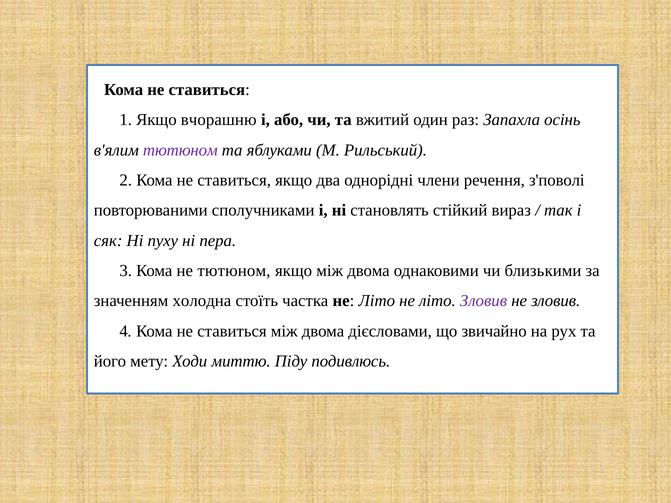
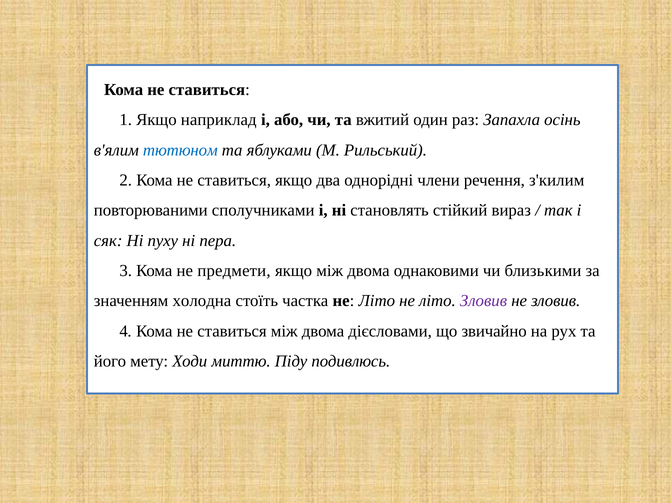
вчорашню: вчорашню -> наприклад
тютюном at (180, 150) colour: purple -> blue
з'поволі: з'поволі -> з'килим
не тютюном: тютюном -> предмети
